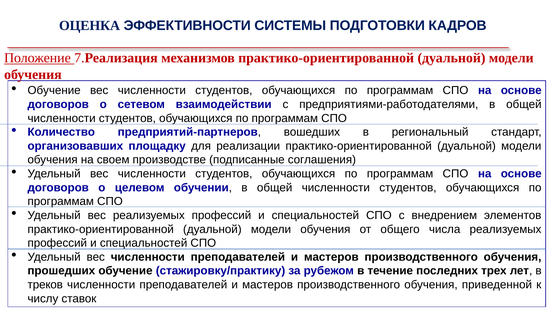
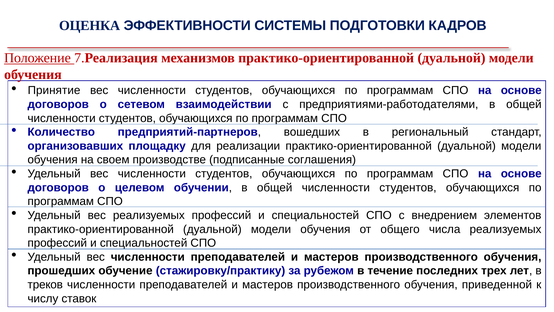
Обучение at (54, 90): Обучение -> Принятие
